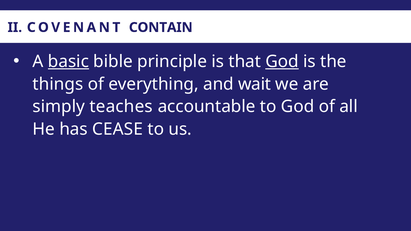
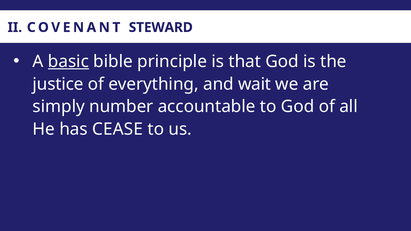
CONTAIN: CONTAIN -> STEWARD
God at (282, 62) underline: present -> none
things: things -> justice
teaches: teaches -> number
